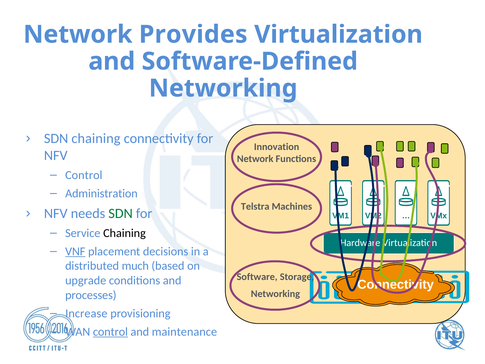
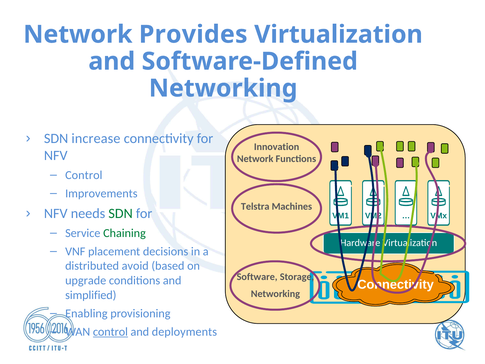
SDN chaining: chaining -> increase
Administration: Administration -> Improvements
Chaining at (124, 233) colour: black -> green
VNF underline: present -> none
much: much -> avoid
processes: processes -> simplified
Increase: Increase -> Enabling
maintenance: maintenance -> deployments
